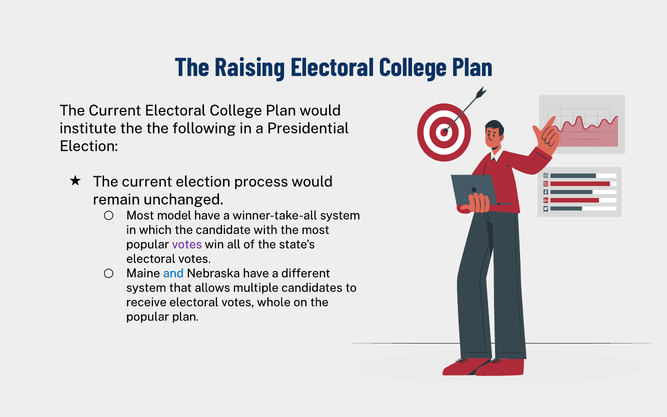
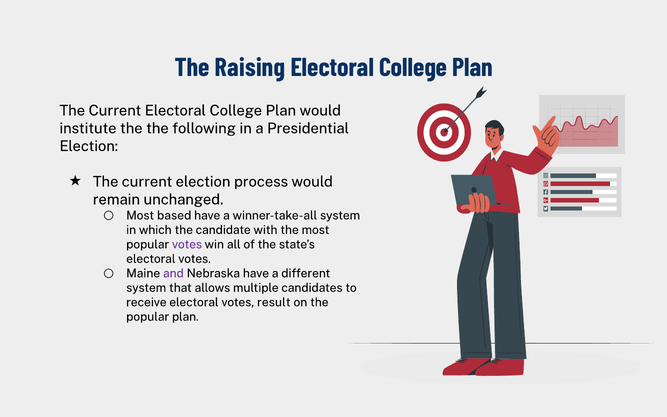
model: model -> based
and colour: blue -> purple
whole: whole -> result
